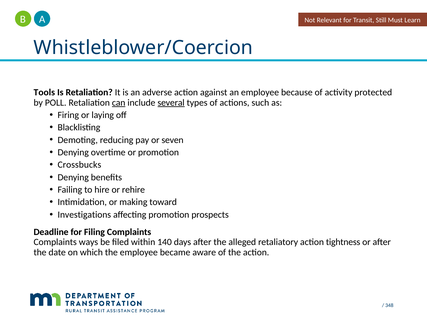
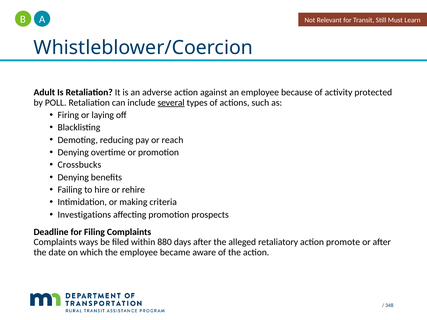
Tools: Tools -> Adult
can underline: present -> none
seven: seven -> reach
toward: toward -> criteria
140: 140 -> 880
tightness: tightness -> promote
